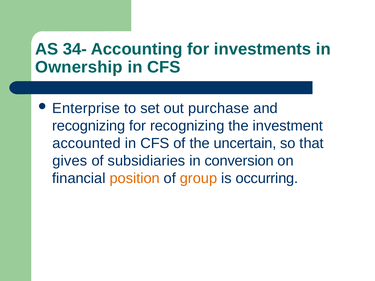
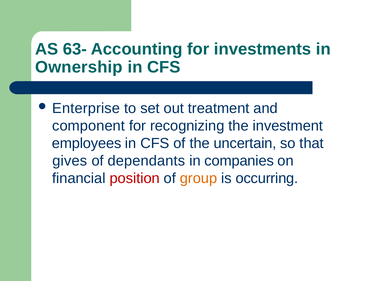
34-: 34- -> 63-
purchase: purchase -> treatment
recognizing at (89, 126): recognizing -> component
accounted: accounted -> employees
subsidiaries: subsidiaries -> dependants
conversion: conversion -> companies
position colour: orange -> red
